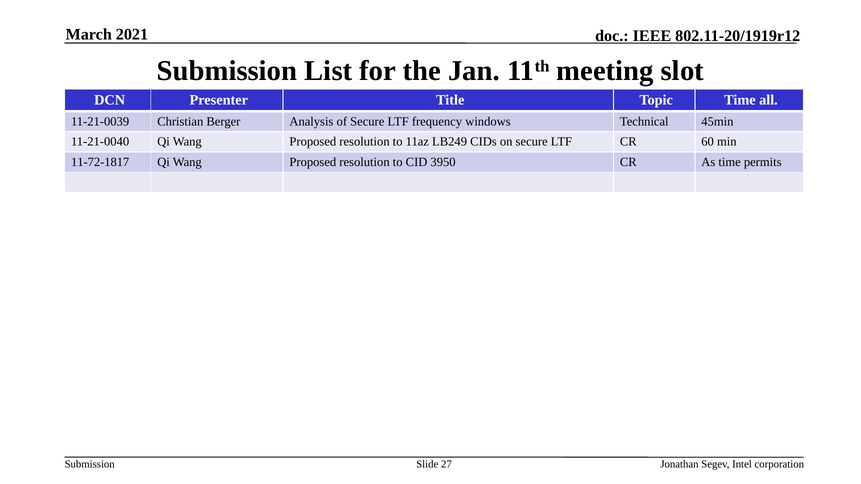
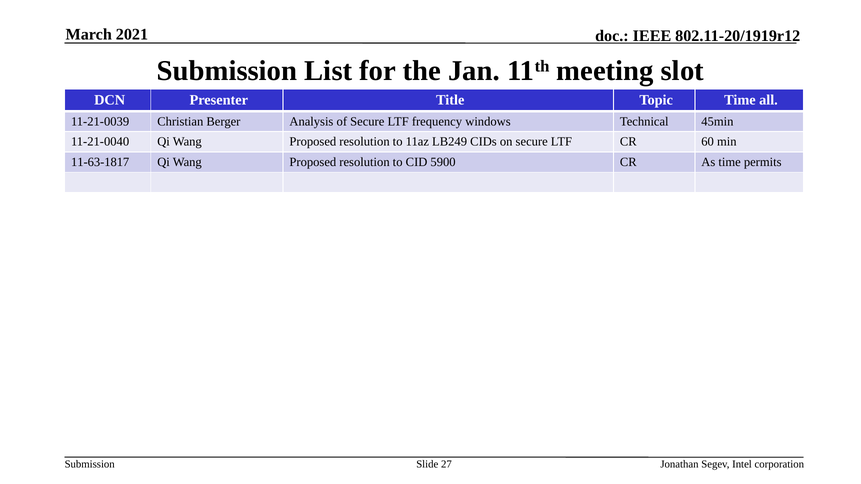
11-72-1817: 11-72-1817 -> 11-63-1817
3950: 3950 -> 5900
